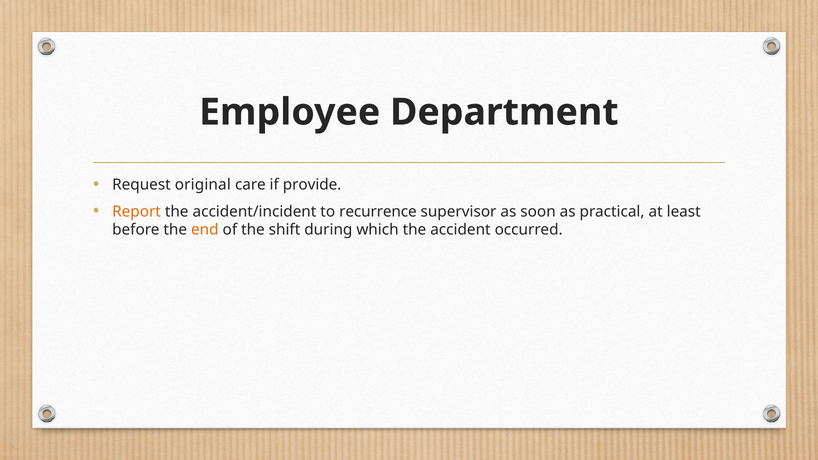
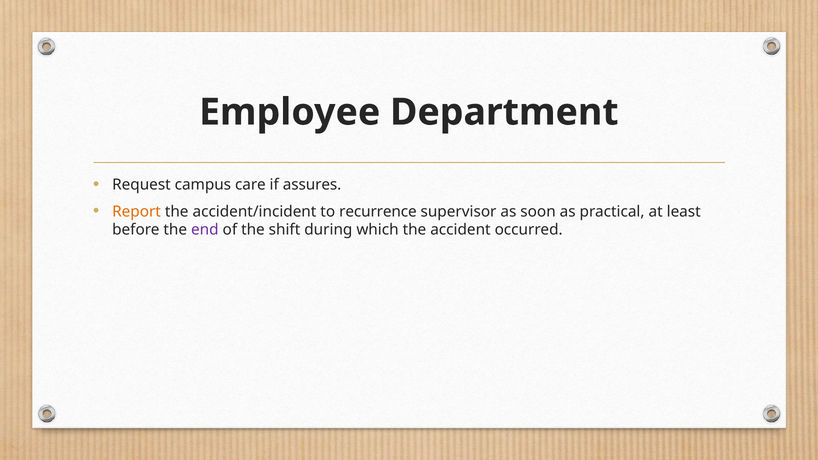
original: original -> campus
provide: provide -> assures
end colour: orange -> purple
